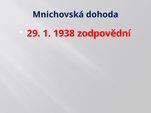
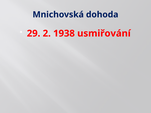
1: 1 -> 2
zodpovědní: zodpovědní -> usmiřování
